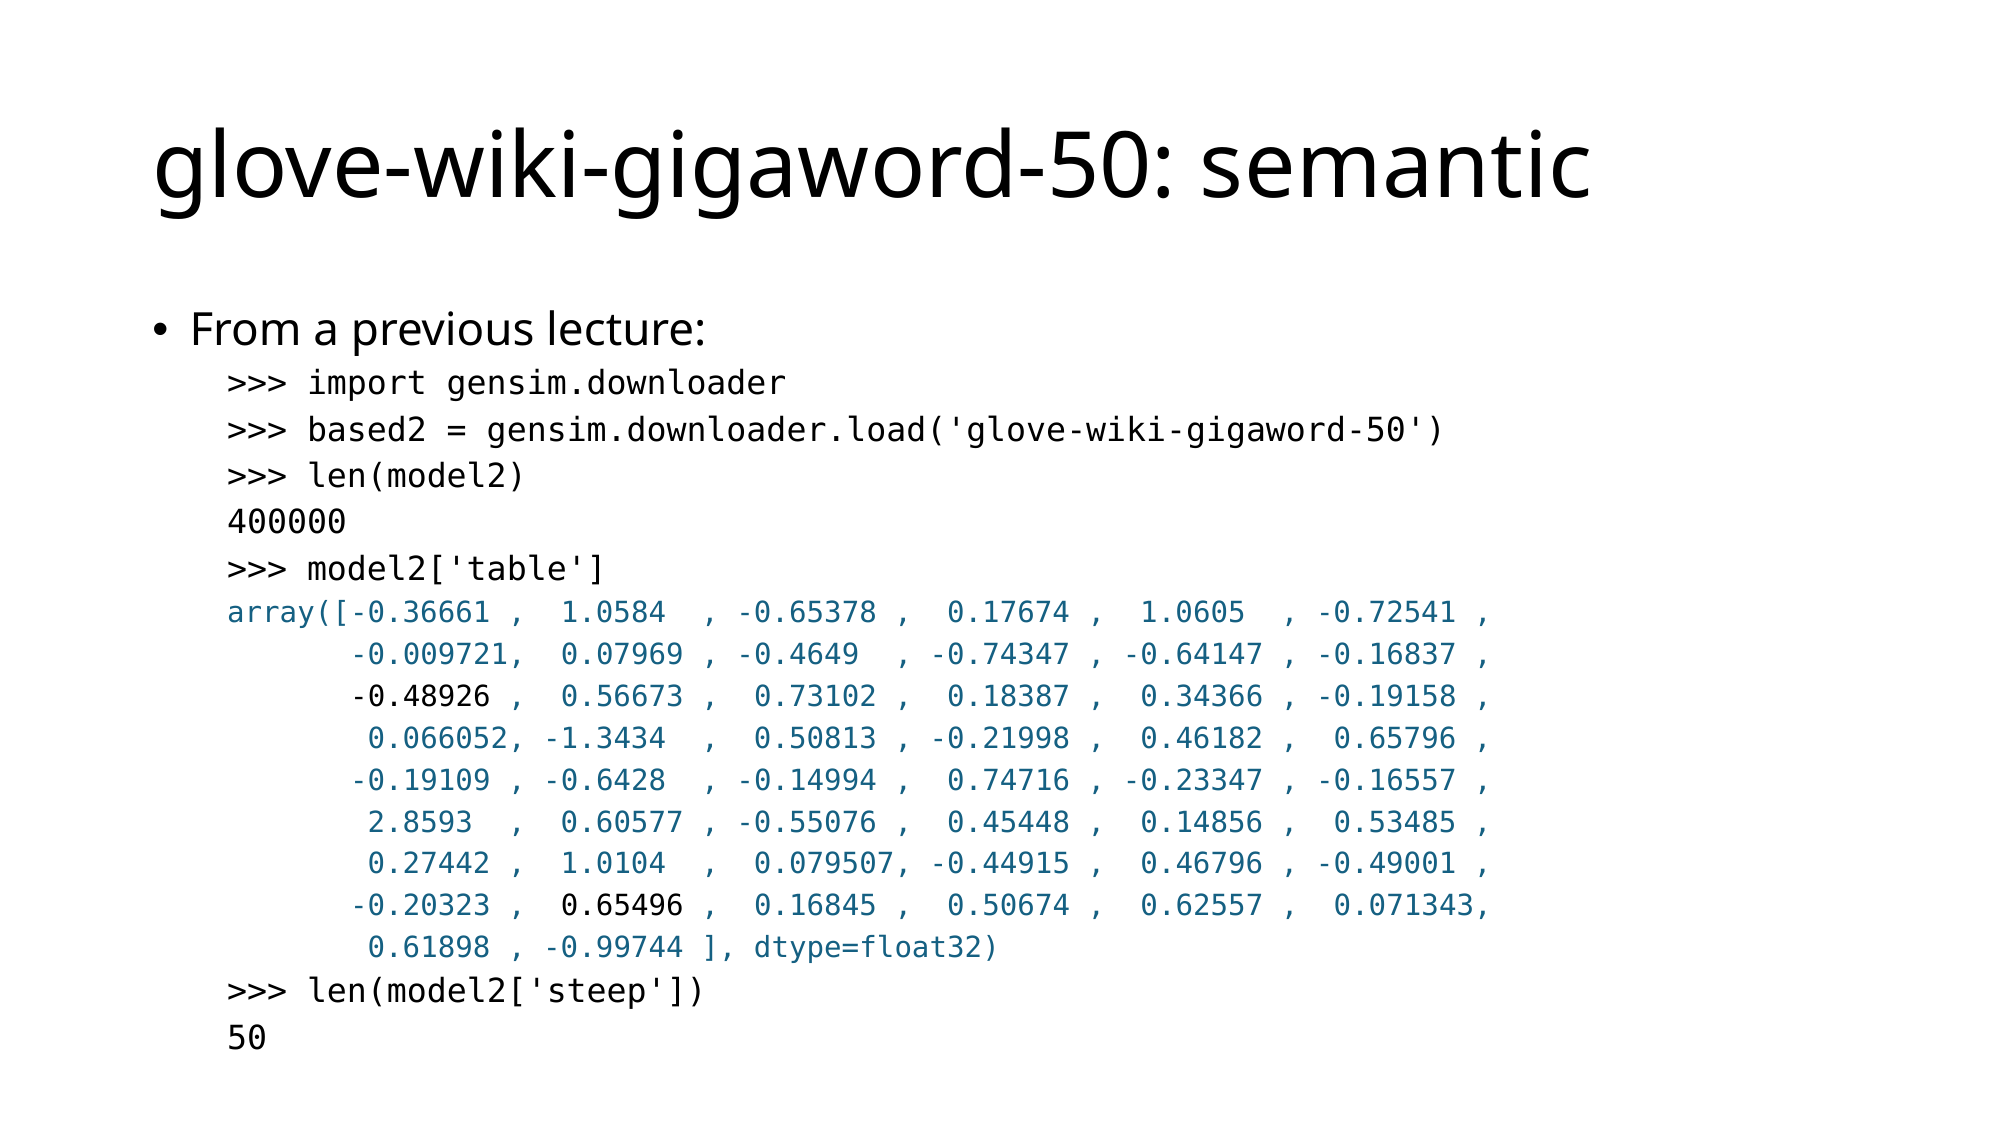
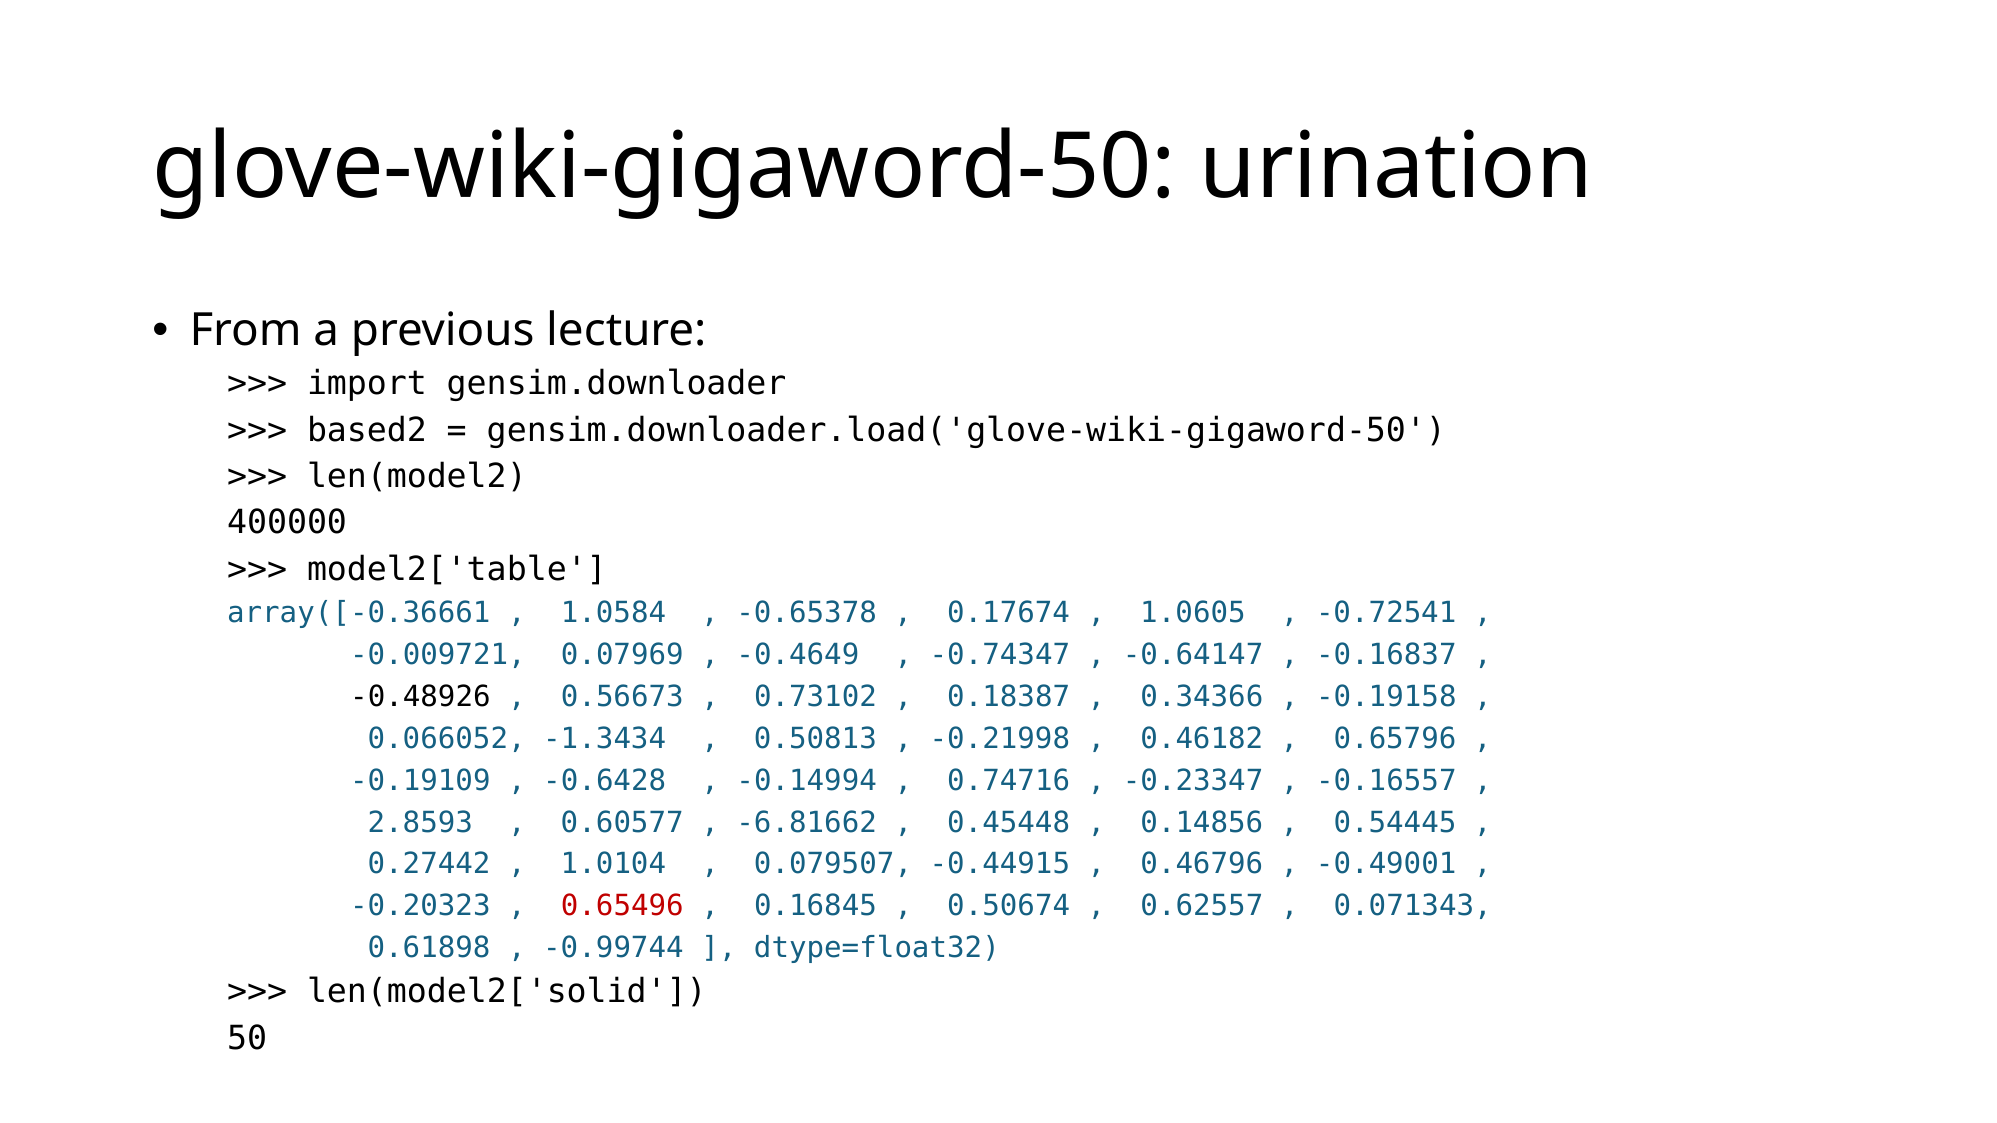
semantic: semantic -> urination
-0.55076: -0.55076 -> -6.81662
0.53485: 0.53485 -> 0.54445
0.65496 colour: black -> red
len(model2['steep: len(model2['steep -> len(model2['solid
